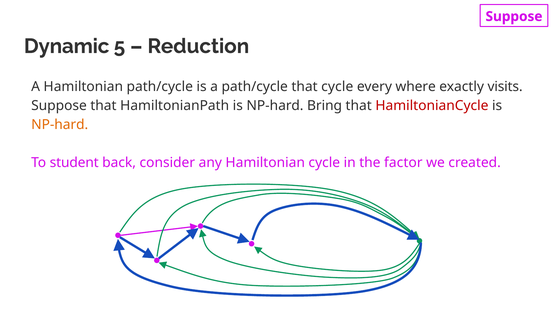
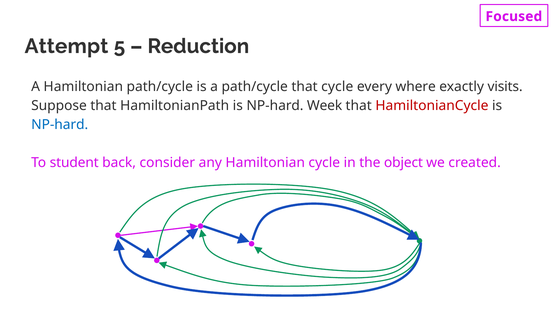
Suppose at (514, 16): Suppose -> Focused
Dynamic: Dynamic -> Attempt
Bring: Bring -> Week
NP-hard at (60, 125) colour: orange -> blue
factor: factor -> object
